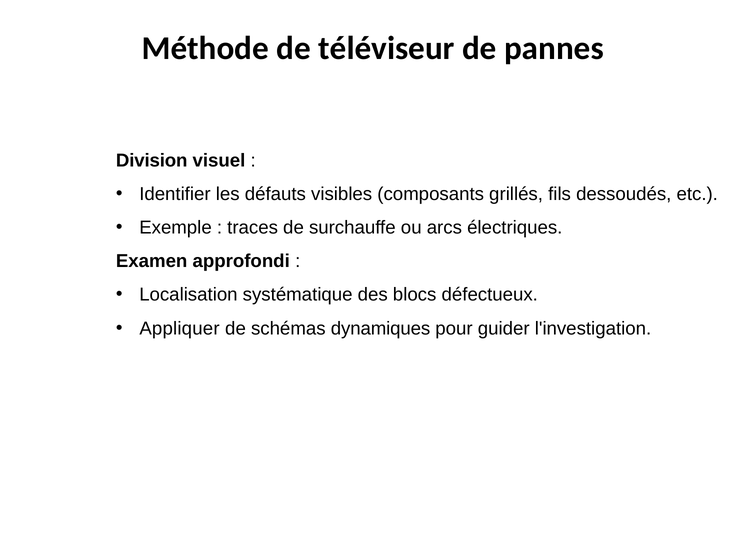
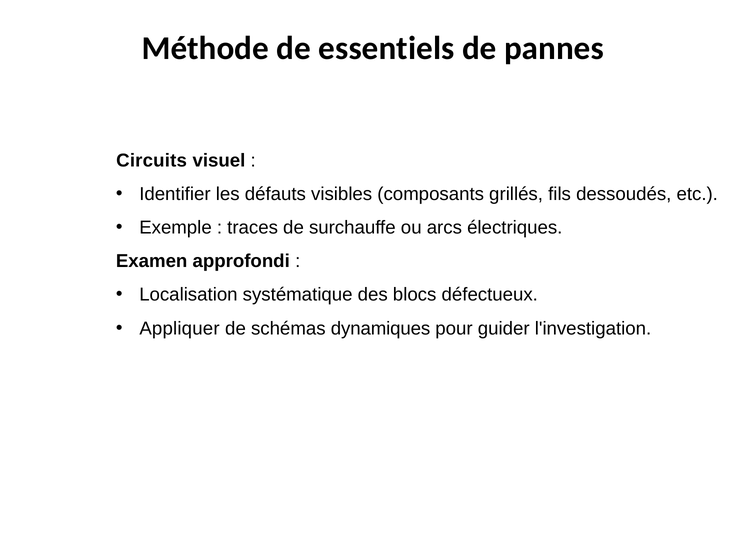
téléviseur: téléviseur -> essentiels
Division: Division -> Circuits
